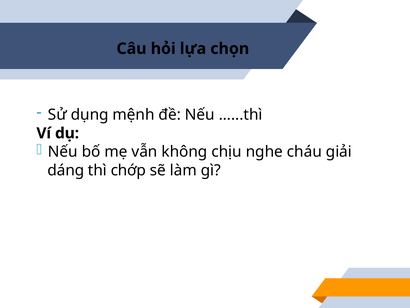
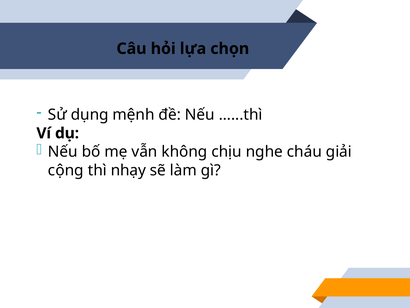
dáng: dáng -> cộng
chớp: chớp -> nhạy
